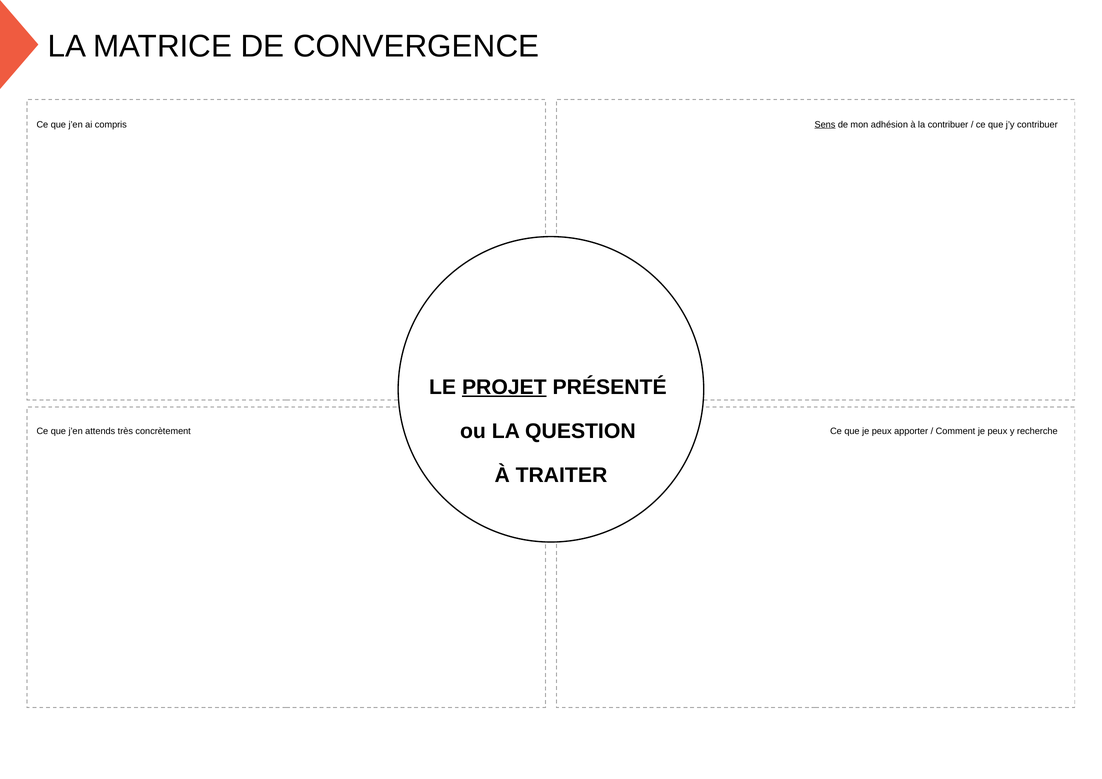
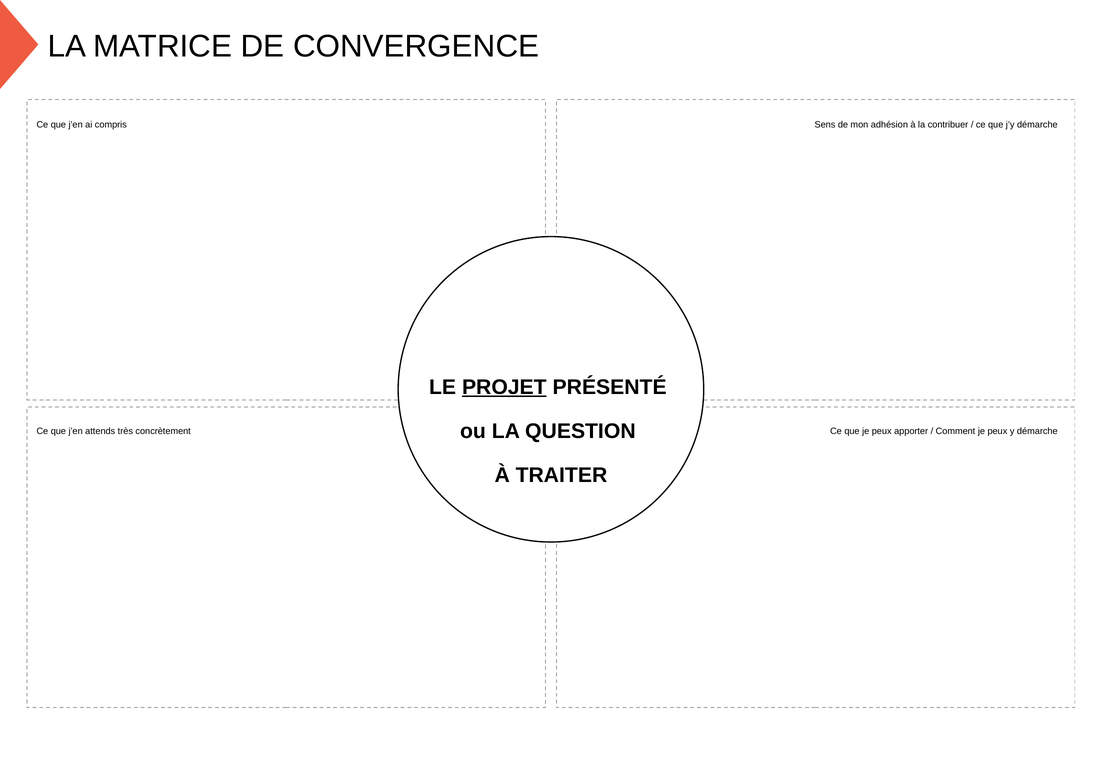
Sens underline: present -> none
j’y contribuer: contribuer -> démarche
y recherche: recherche -> démarche
